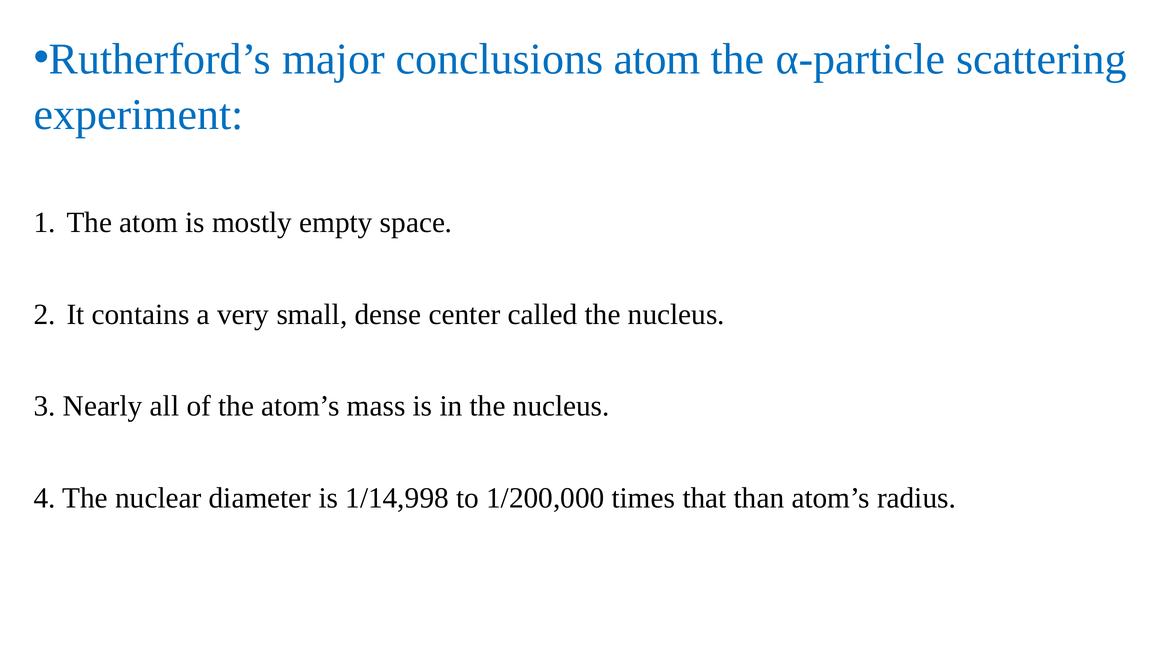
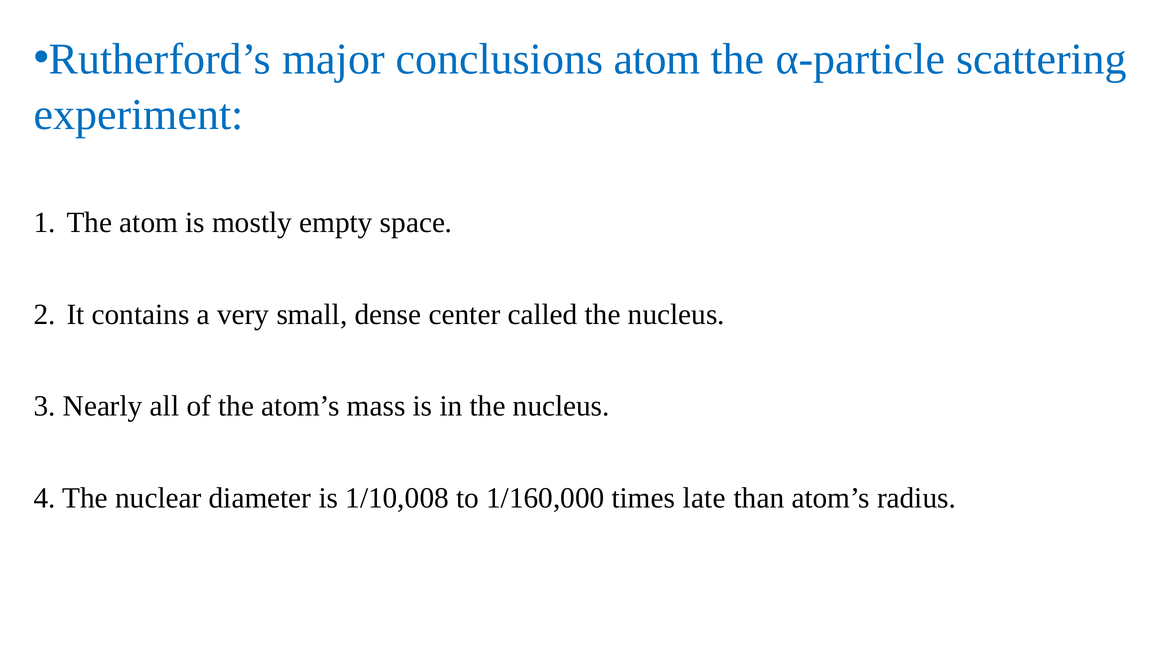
1/14,998: 1/14,998 -> 1/10,008
1/200,000: 1/200,000 -> 1/160,000
that: that -> late
